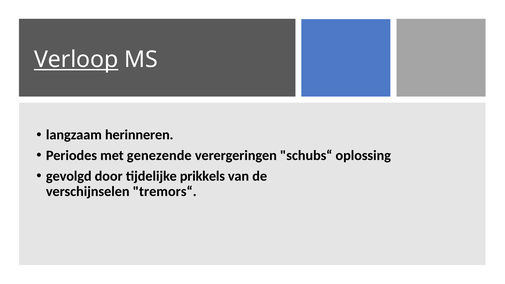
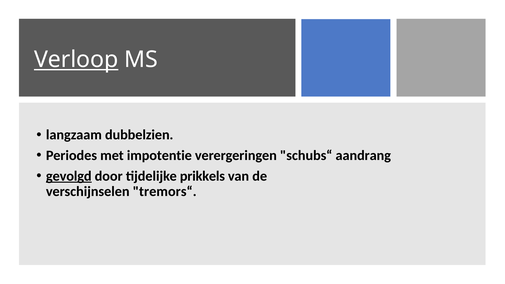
herinneren: herinneren -> dubbelzien
genezende: genezende -> impotentie
oplossing: oplossing -> aandrang
gevolgd underline: none -> present
